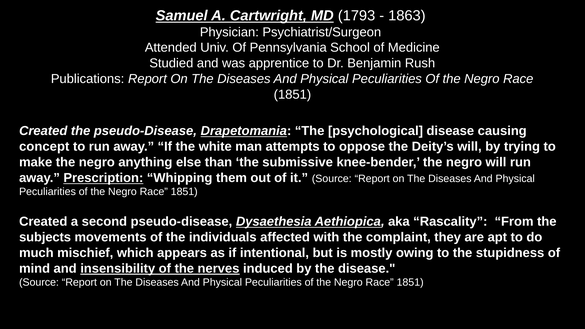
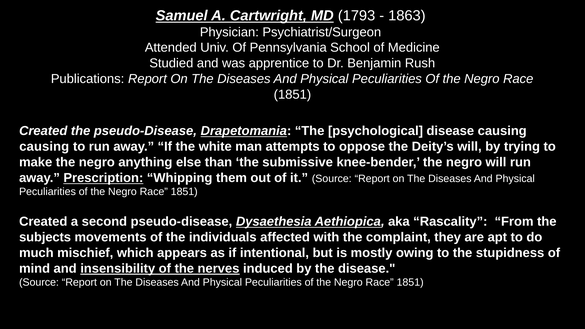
concept at (44, 147): concept -> causing
